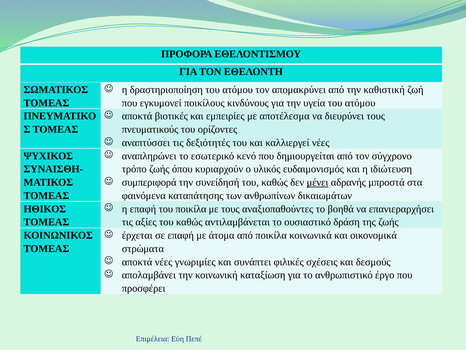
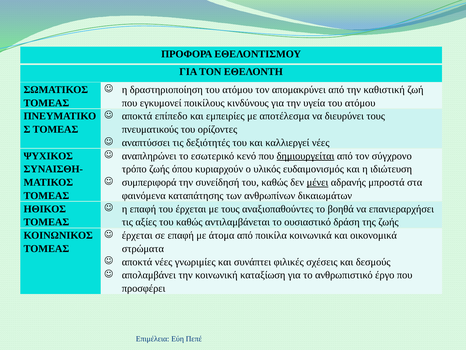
βιοτικές: βιοτικές -> επίπεδο
δημιουργείται underline: none -> present
του ποικίλα: ποικίλα -> έρχεται
